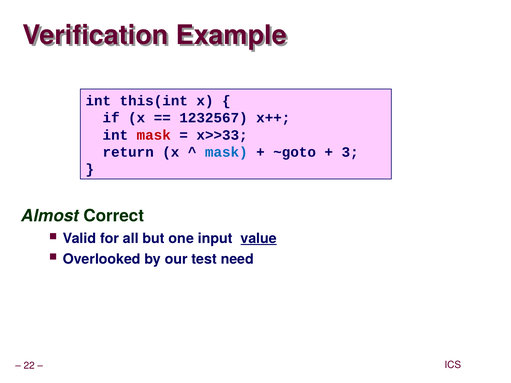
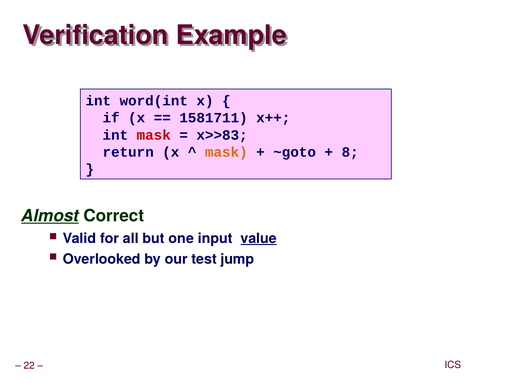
this(int: this(int -> word(int
1232567: 1232567 -> 1581711
x>>33: x>>33 -> x>>83
mask at (226, 152) colour: blue -> orange
3: 3 -> 8
Almost underline: none -> present
need: need -> jump
